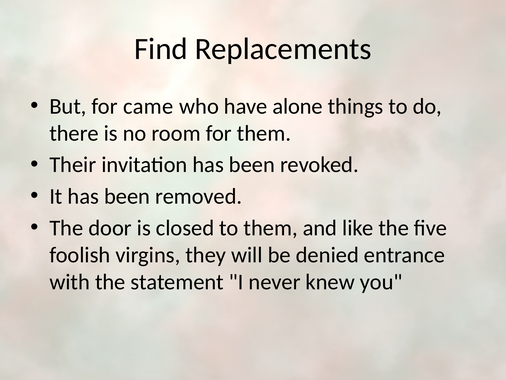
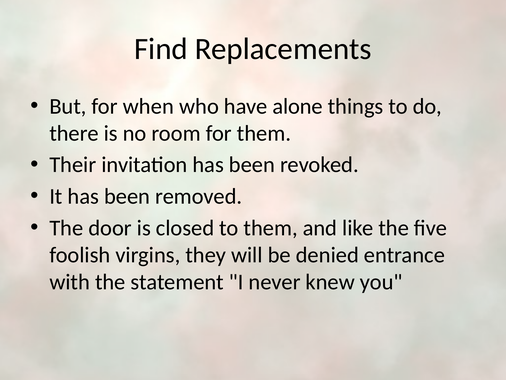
came: came -> when
